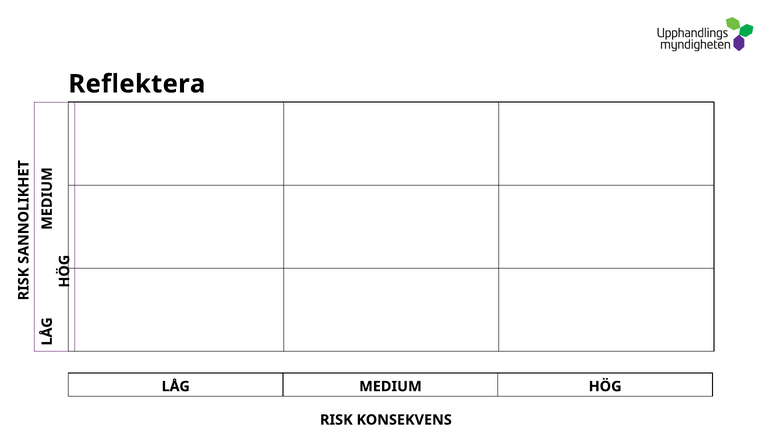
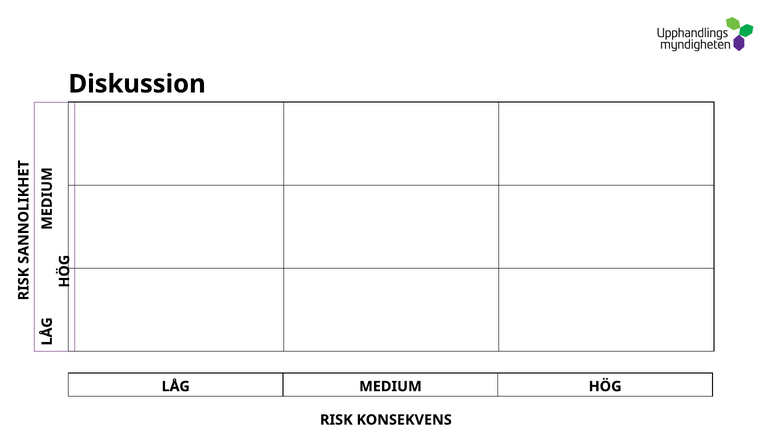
Reflektera: Reflektera -> Diskussion
